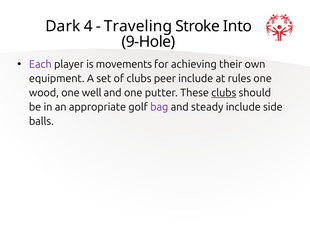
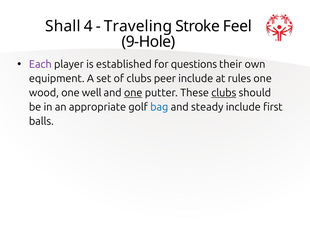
Dark: Dark -> Shall
Into: Into -> Feel
movements: movements -> established
achieving: achieving -> questions
one at (133, 93) underline: none -> present
bag colour: purple -> blue
side: side -> first
